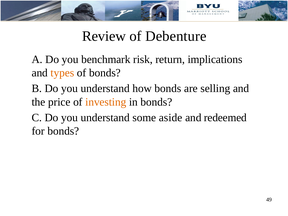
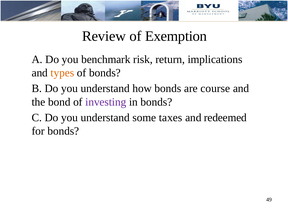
Debenture: Debenture -> Exemption
selling: selling -> course
price: price -> bond
investing colour: orange -> purple
aside: aside -> taxes
